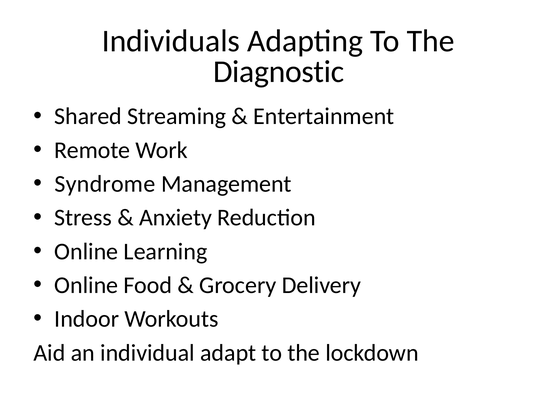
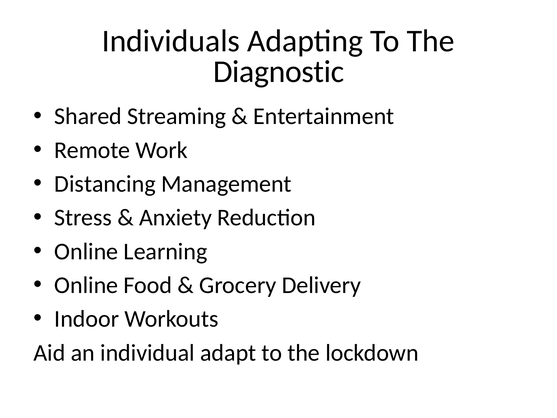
Syndrome: Syndrome -> Distancing
